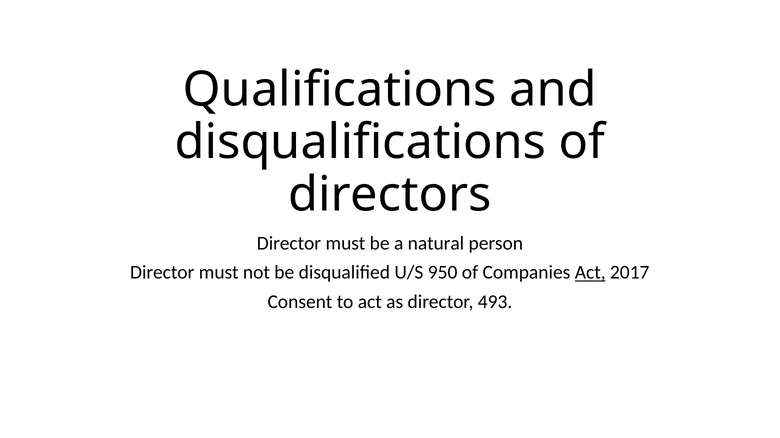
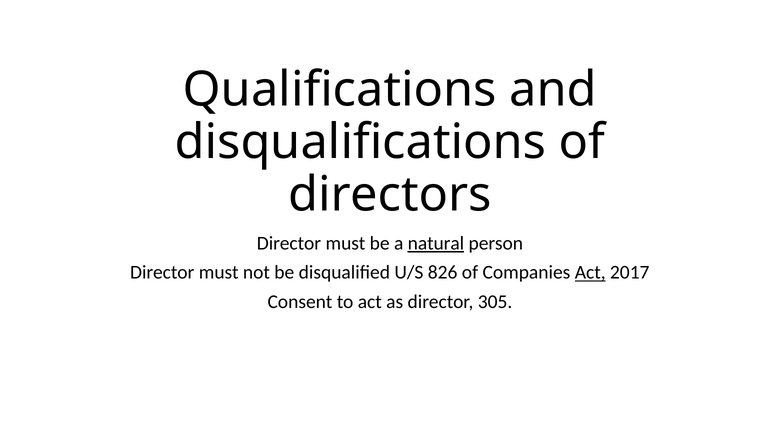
natural underline: none -> present
950: 950 -> 826
493: 493 -> 305
